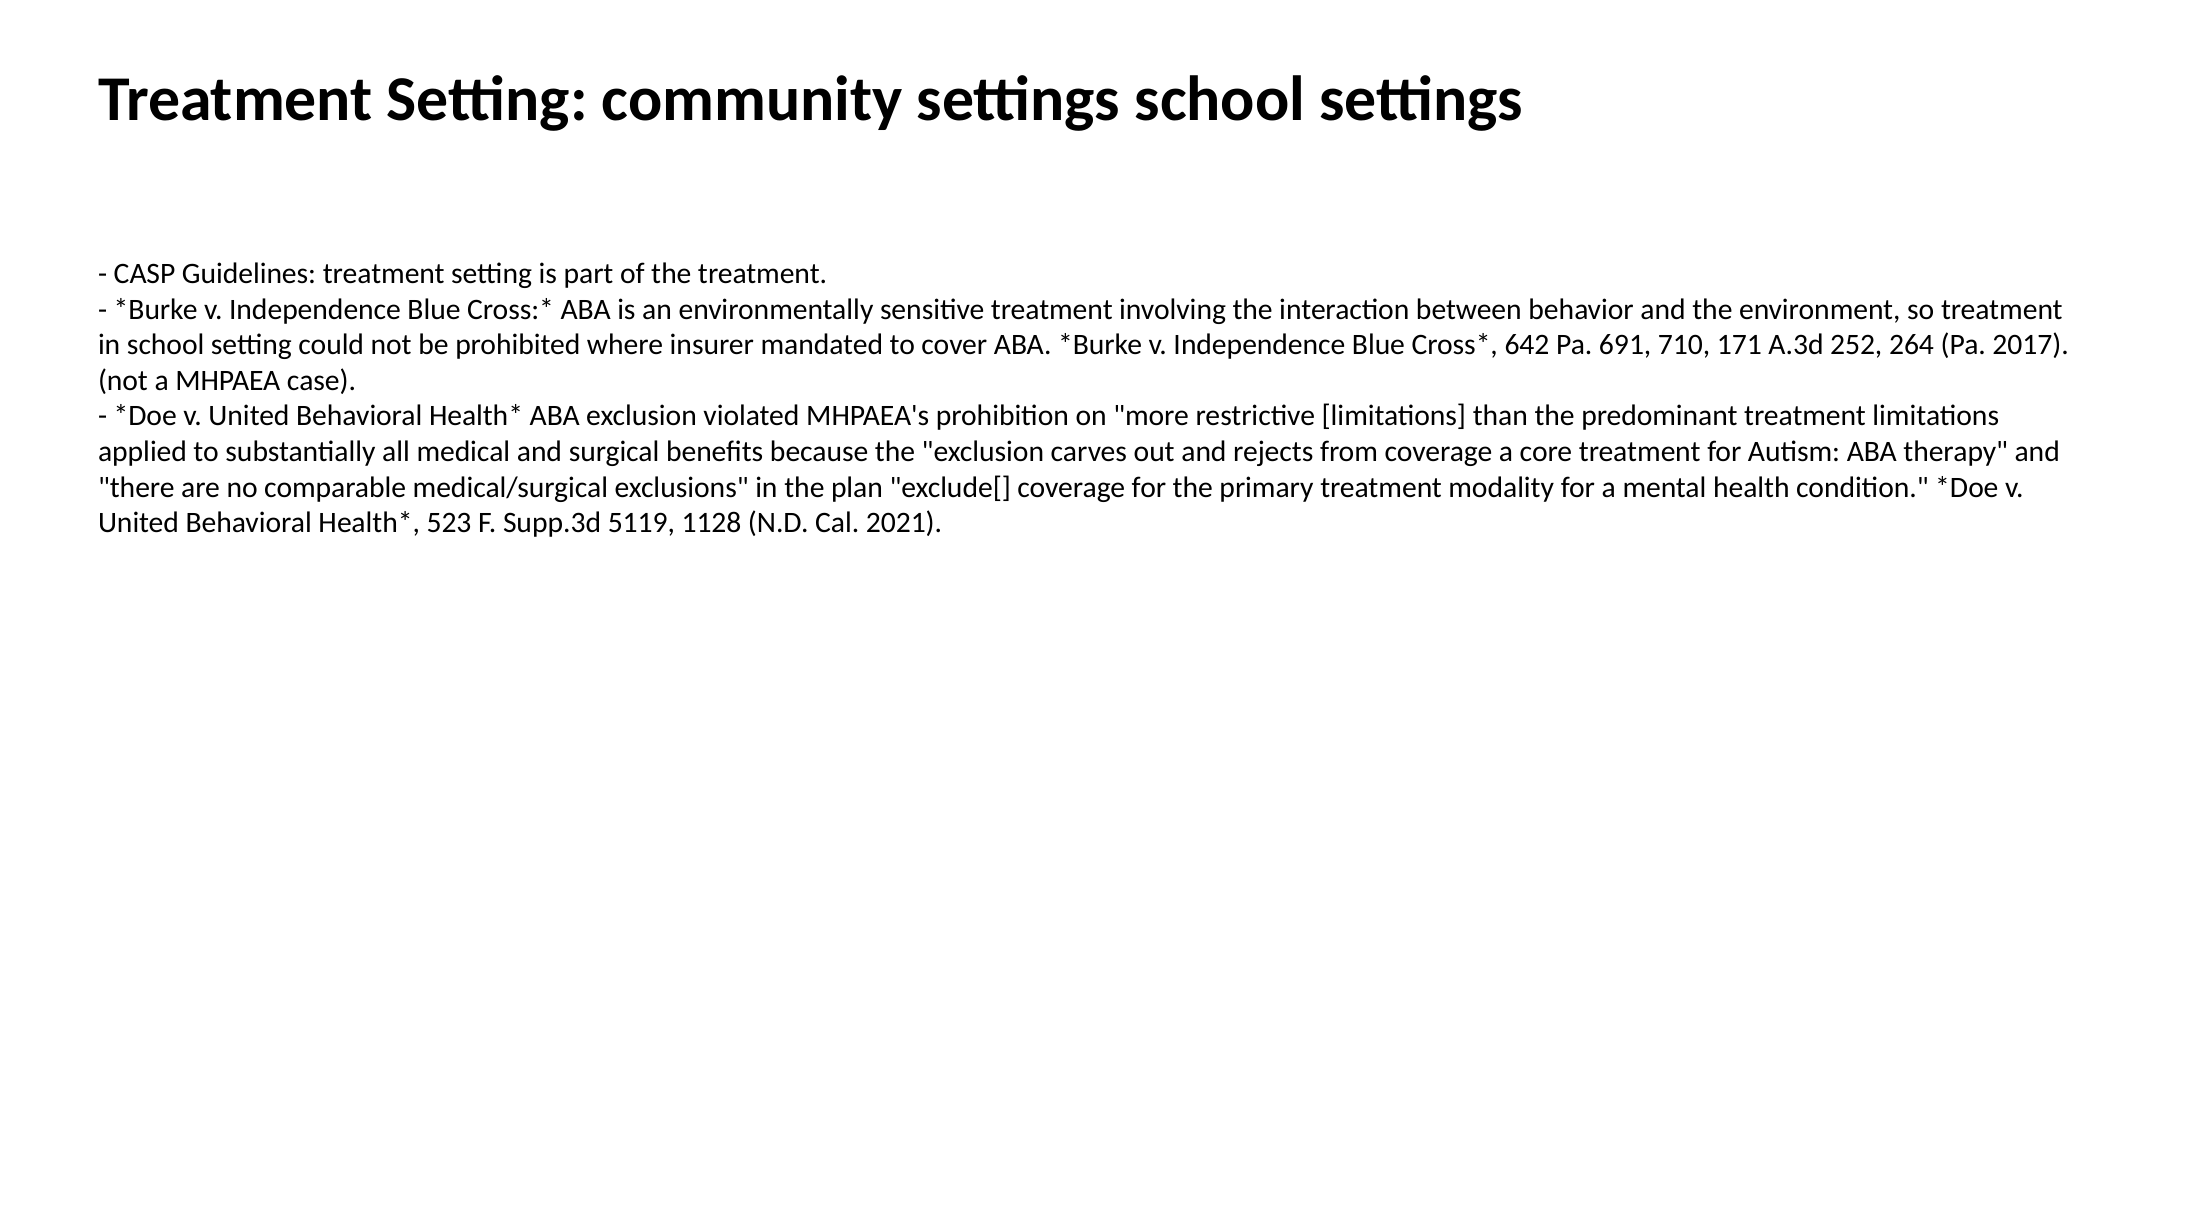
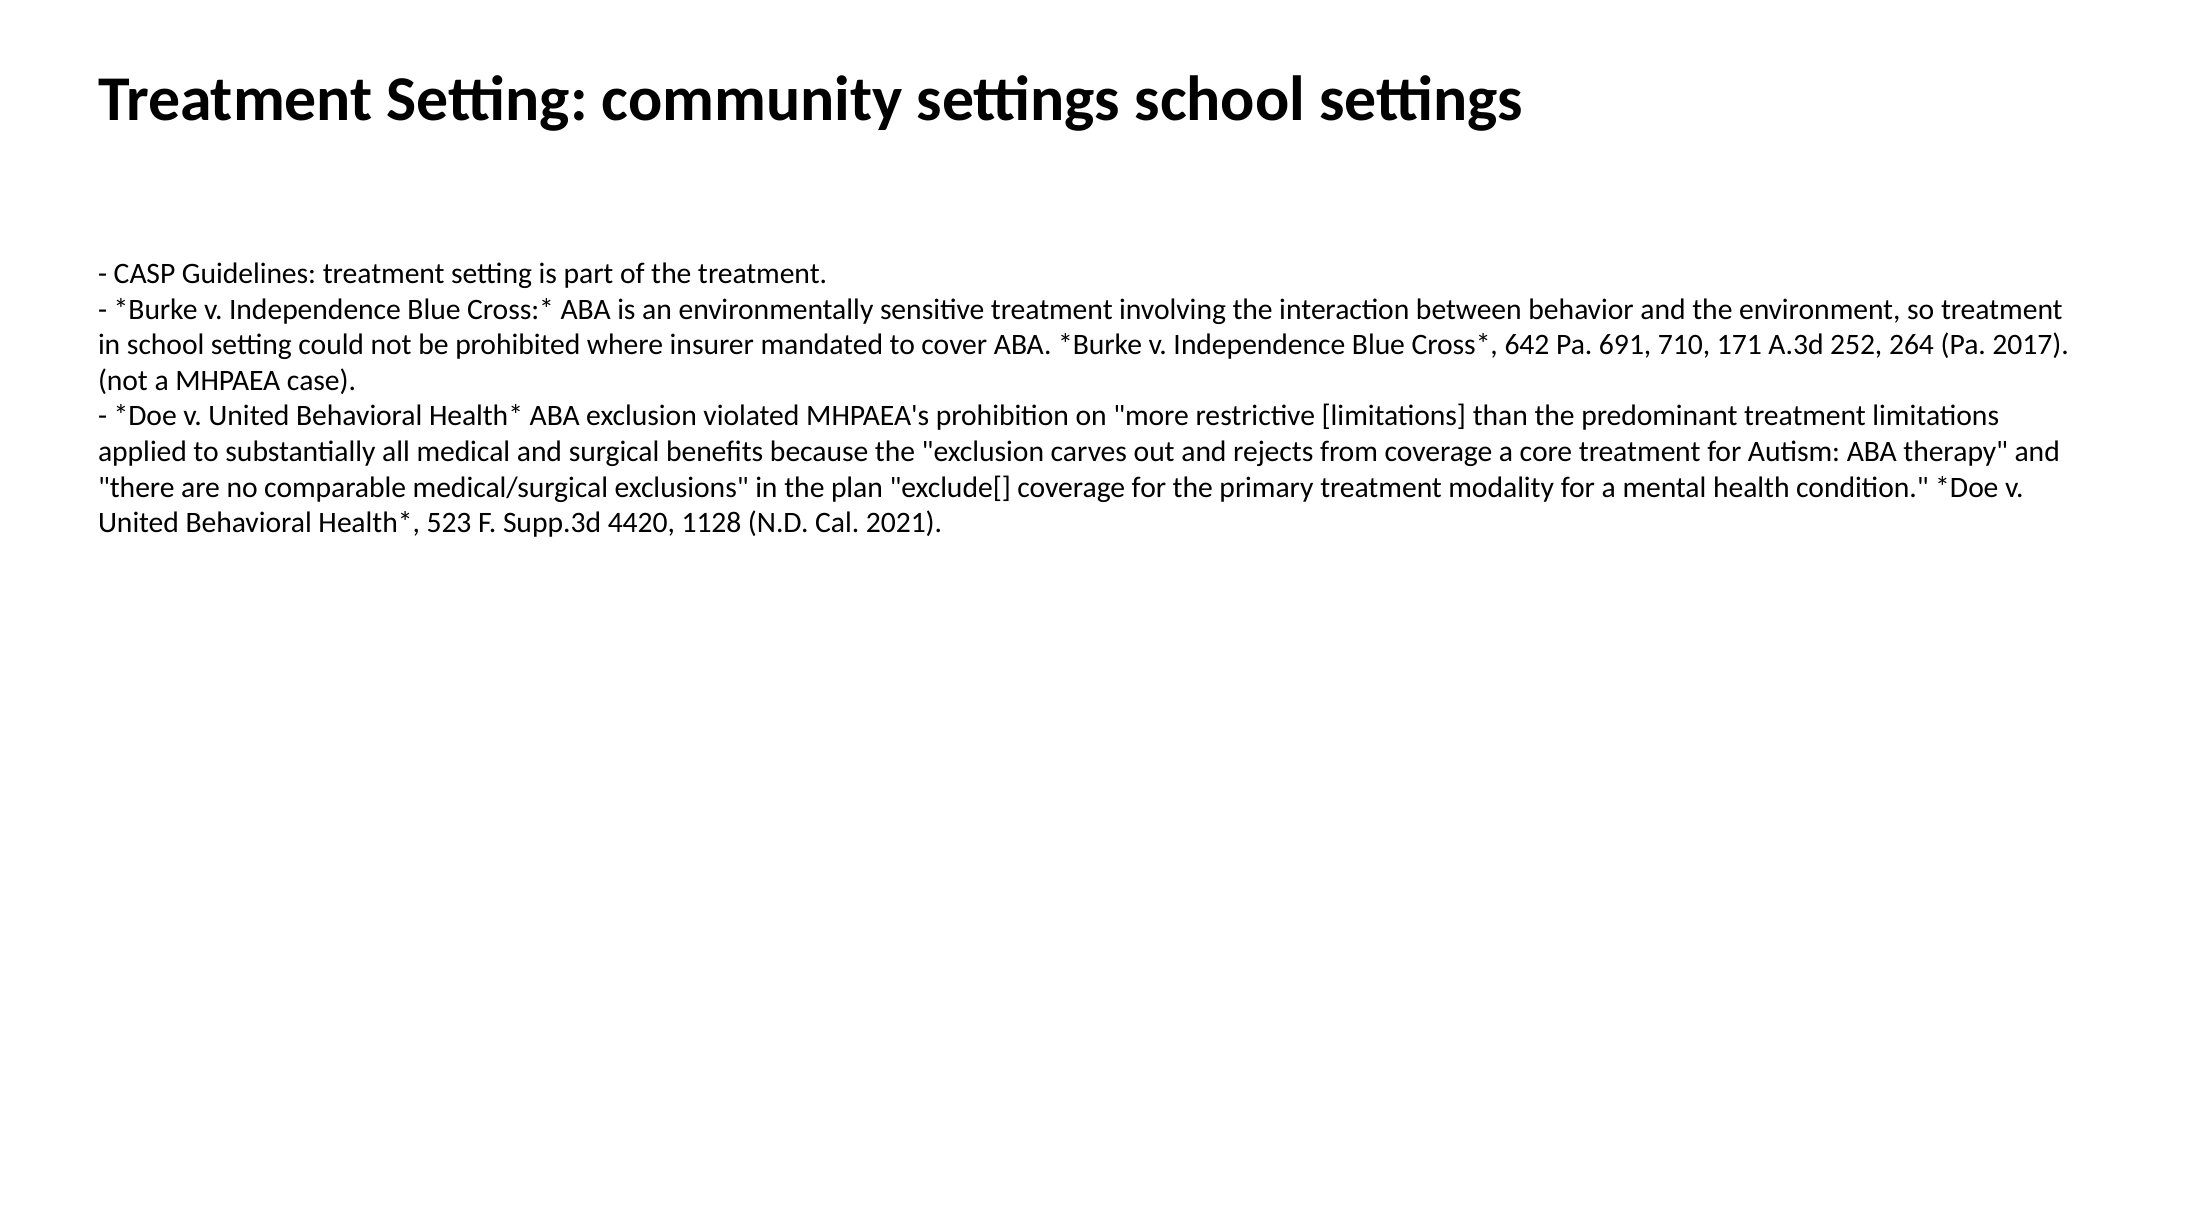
5119: 5119 -> 4420
